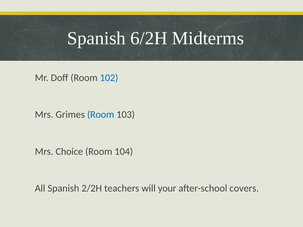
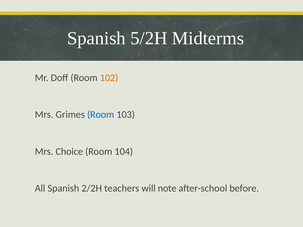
6/2H: 6/2H -> 5/2H
102 colour: blue -> orange
your: your -> note
covers: covers -> before
